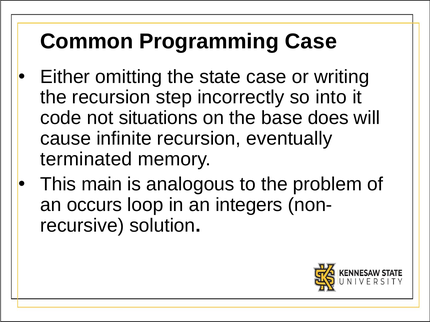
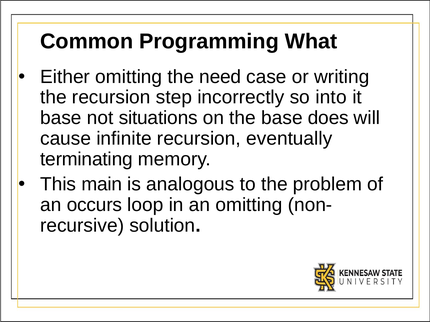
Programming Case: Case -> What
state: state -> need
code at (61, 118): code -> base
terminated: terminated -> terminating
an integers: integers -> omitting
